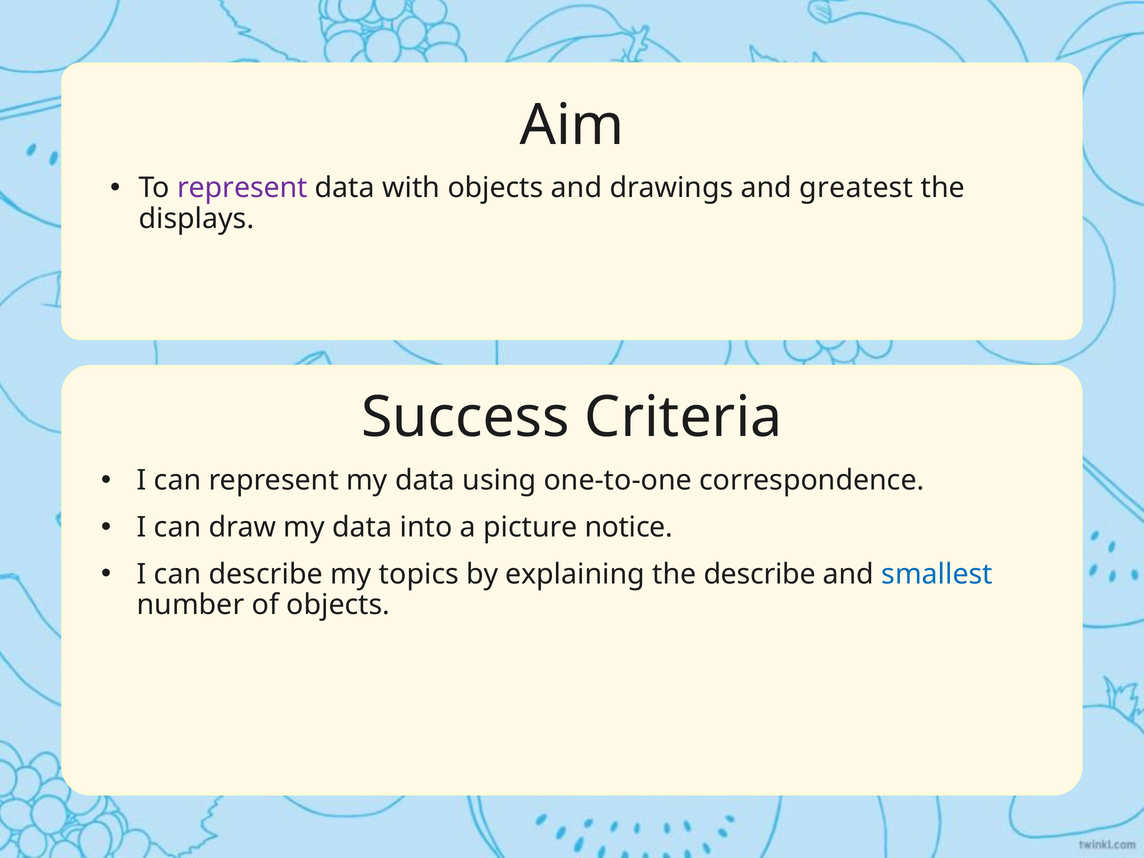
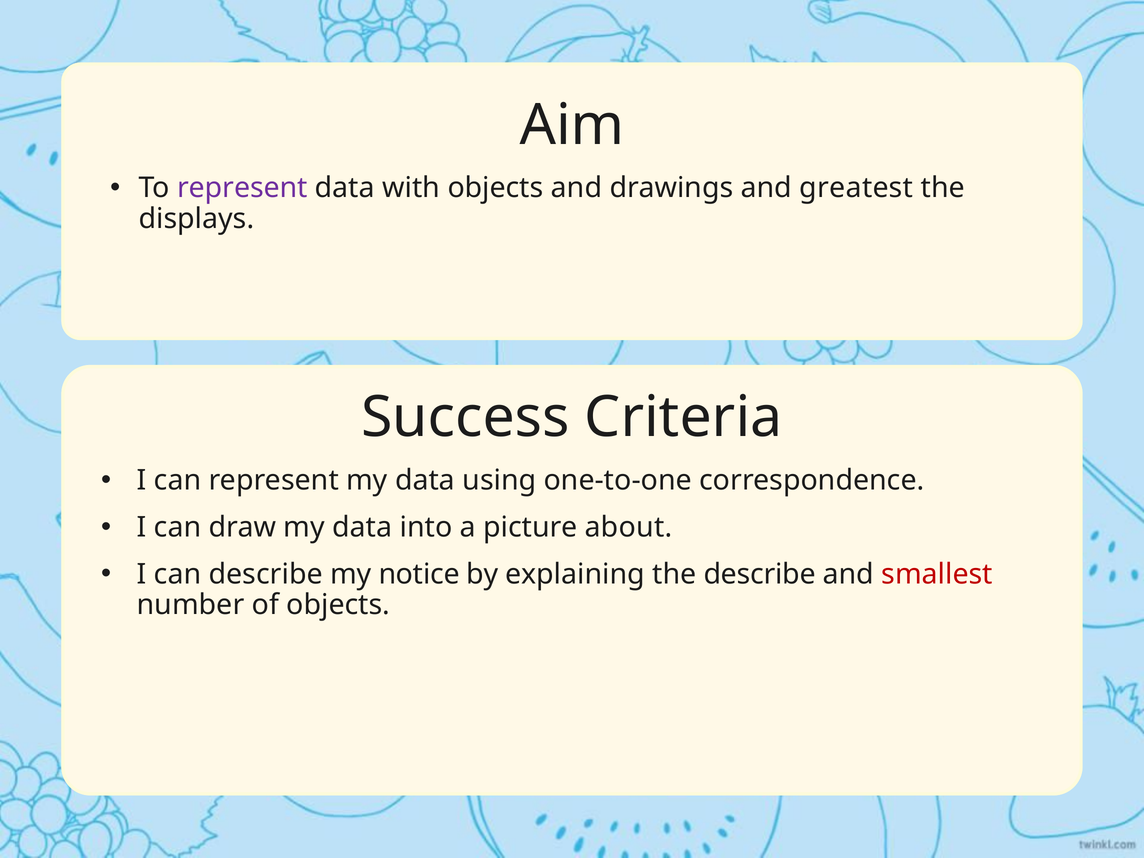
notice: notice -> about
topics: topics -> notice
smallest colour: blue -> red
